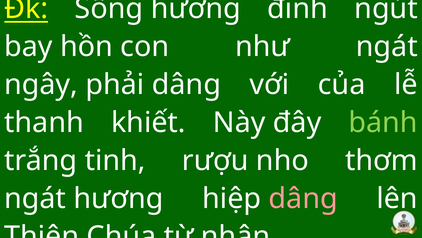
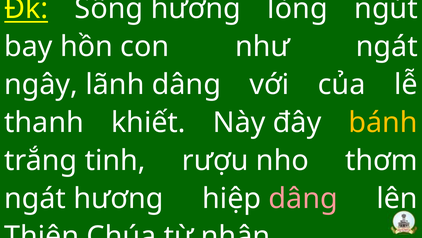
đinh: đinh -> lòng
phải: phải -> lãnh
bánh colour: light green -> yellow
